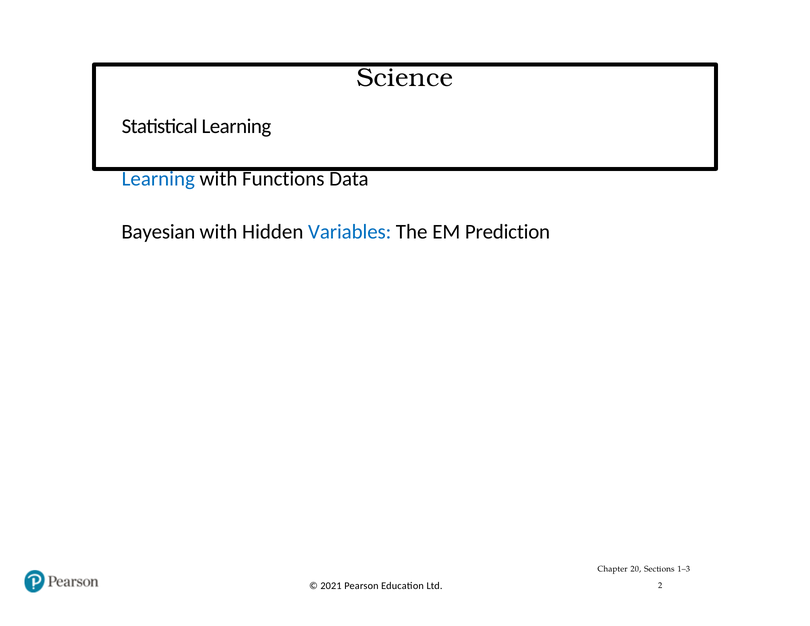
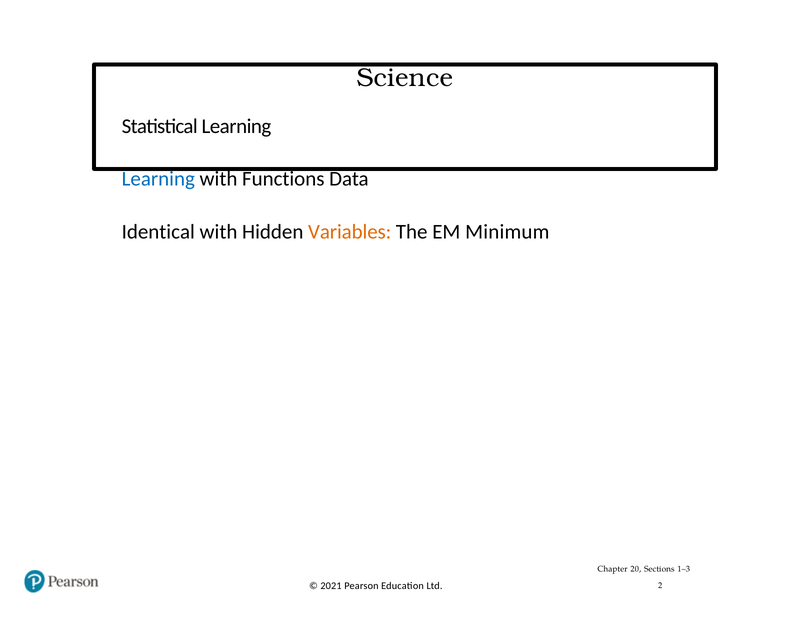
Bayesian: Bayesian -> Identical
Variables colour: blue -> orange
Prediction: Prediction -> Minimum
